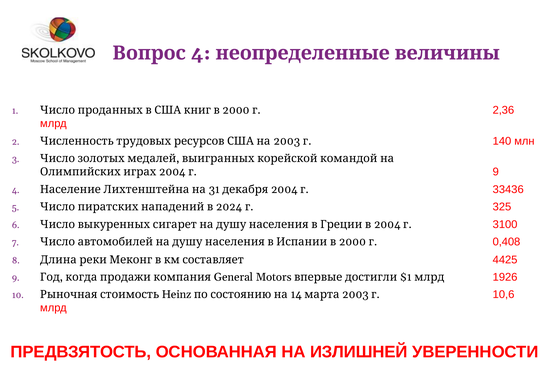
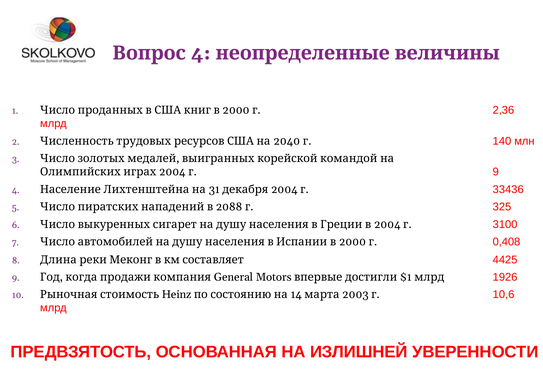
2003 at (287, 141): 2003 -> 2040
2024: 2024 -> 2088
